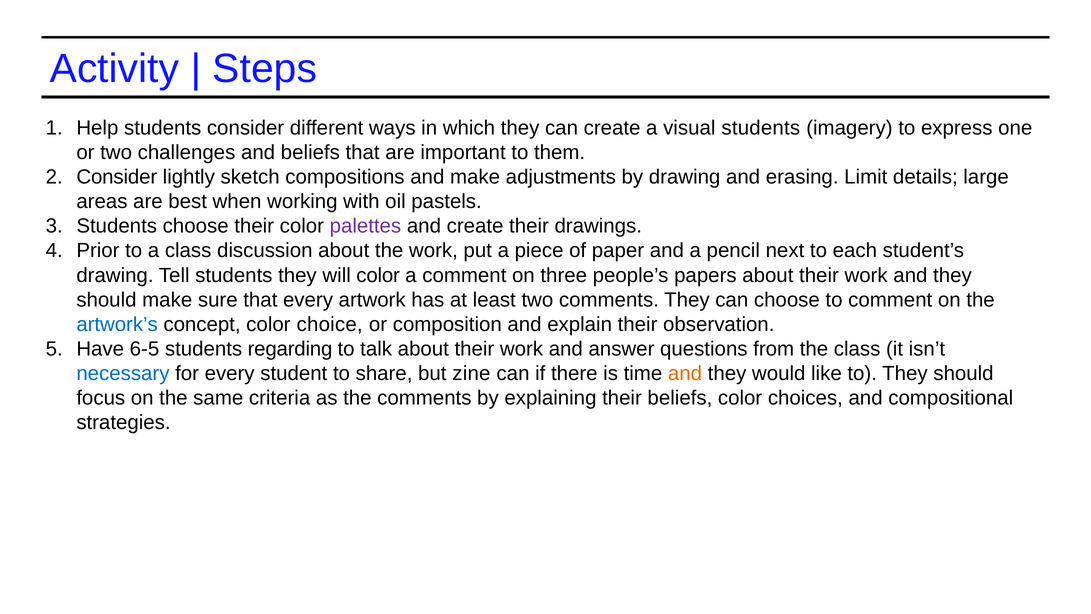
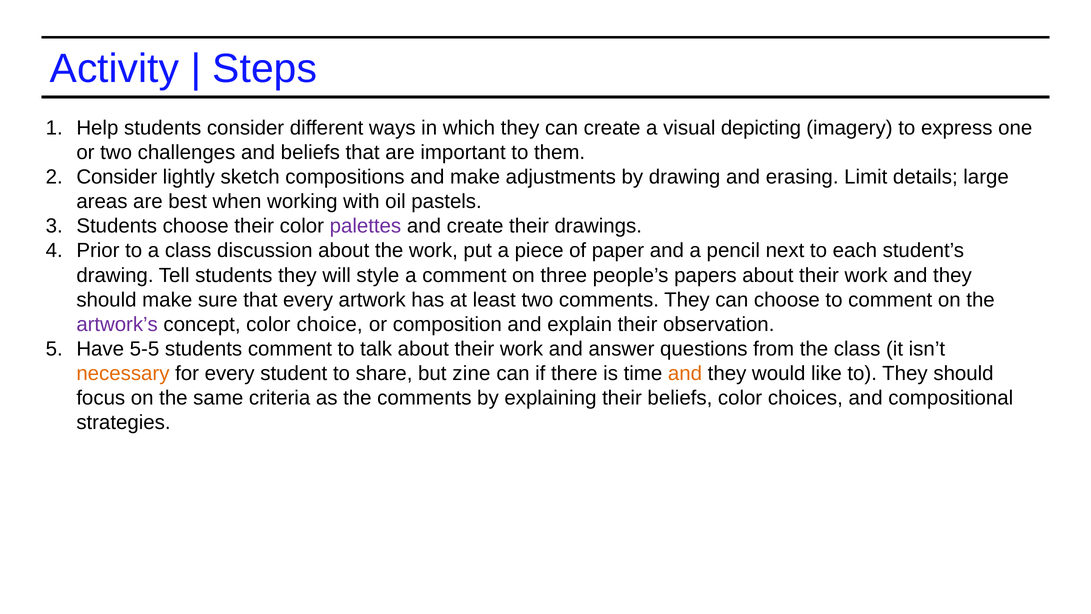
visual students: students -> depicting
will color: color -> style
artwork’s colour: blue -> purple
6-5: 6-5 -> 5-5
students regarding: regarding -> comment
necessary colour: blue -> orange
